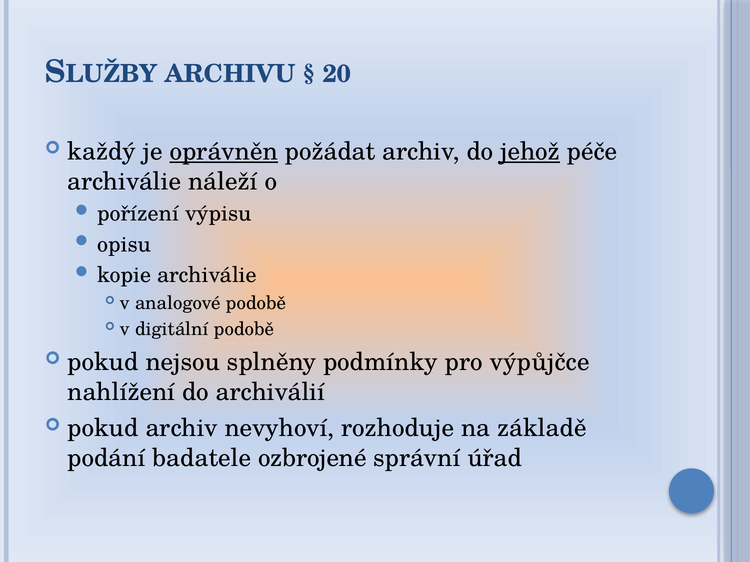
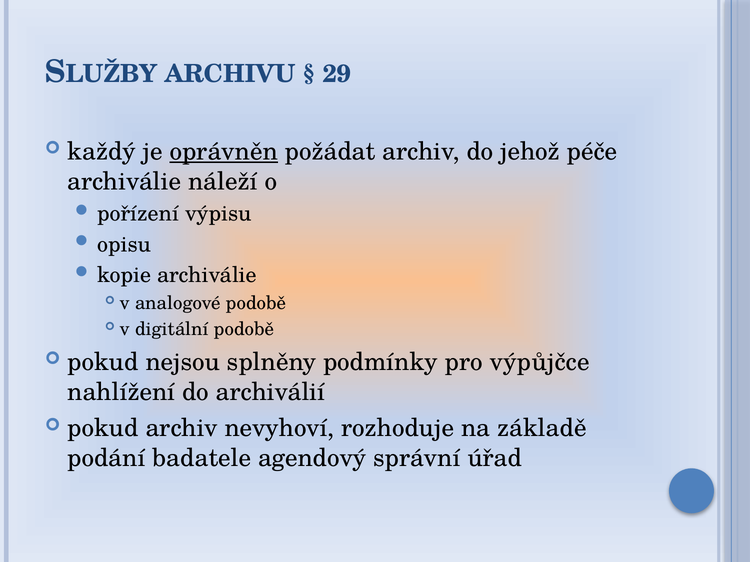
20: 20 -> 29
jehož underline: present -> none
ozbrojené: ozbrojené -> agendový
